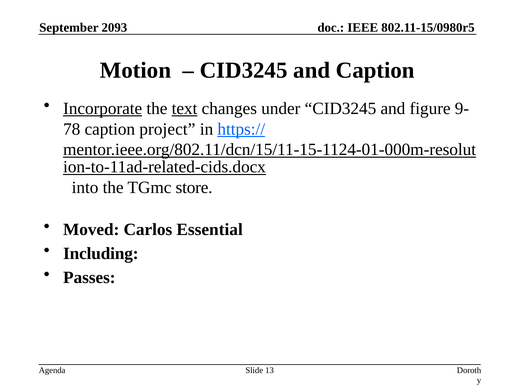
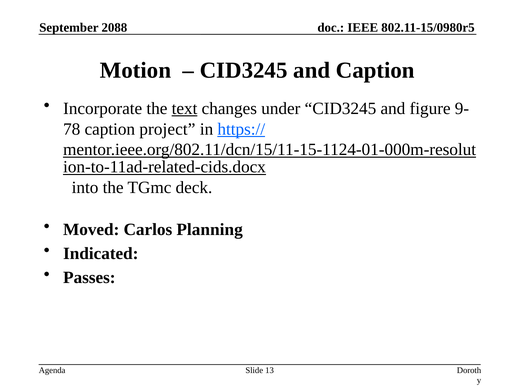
2093: 2093 -> 2088
Incorporate underline: present -> none
store: store -> deck
Essential: Essential -> Planning
Including: Including -> Indicated
